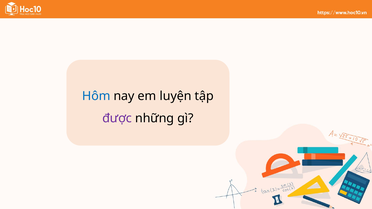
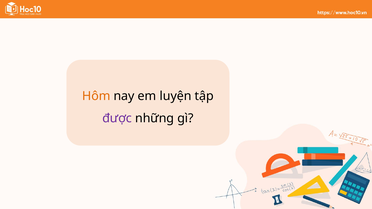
Hôm colour: blue -> orange
